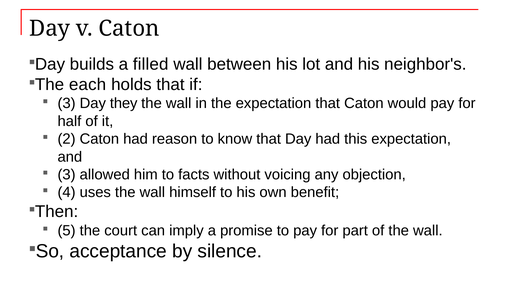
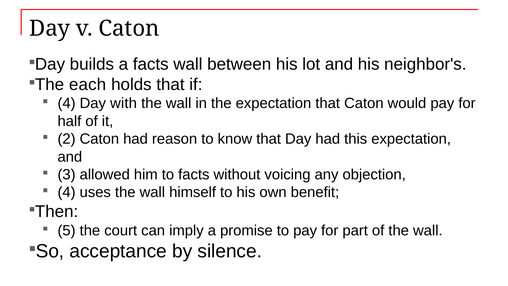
a filled: filled -> facts
3 at (67, 103): 3 -> 4
they: they -> with
